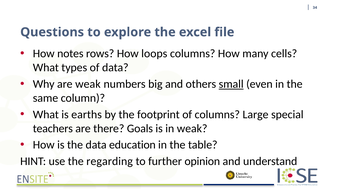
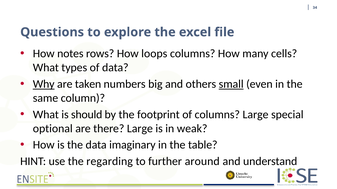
Why underline: none -> present
are weak: weak -> taken
earths: earths -> should
teachers: teachers -> optional
there Goals: Goals -> Large
education: education -> imaginary
opinion: opinion -> around
